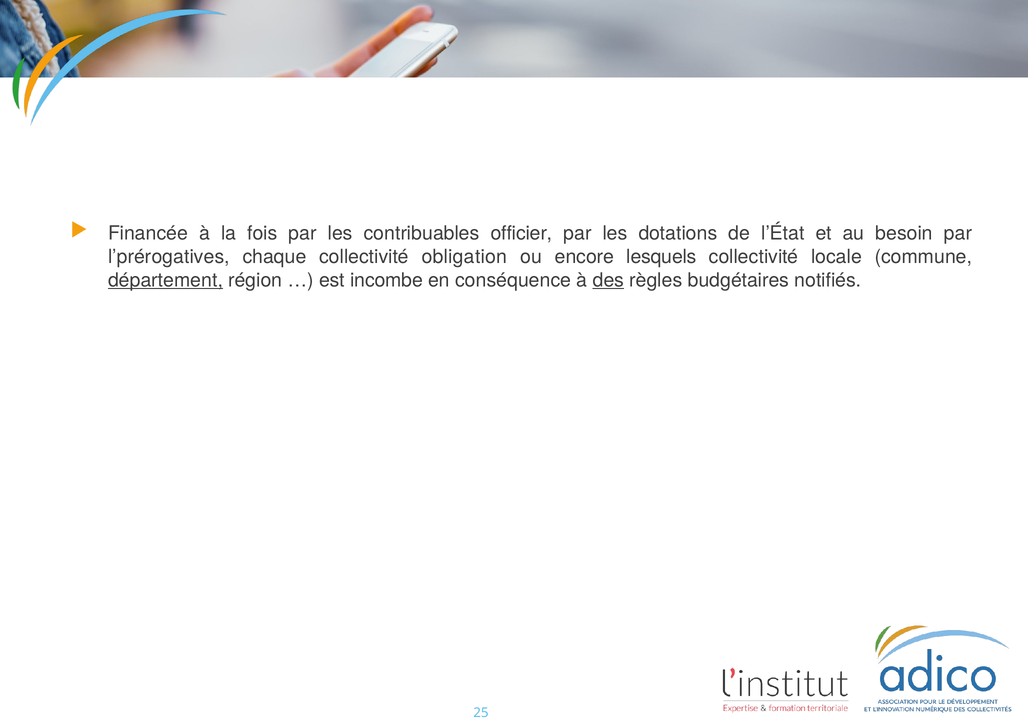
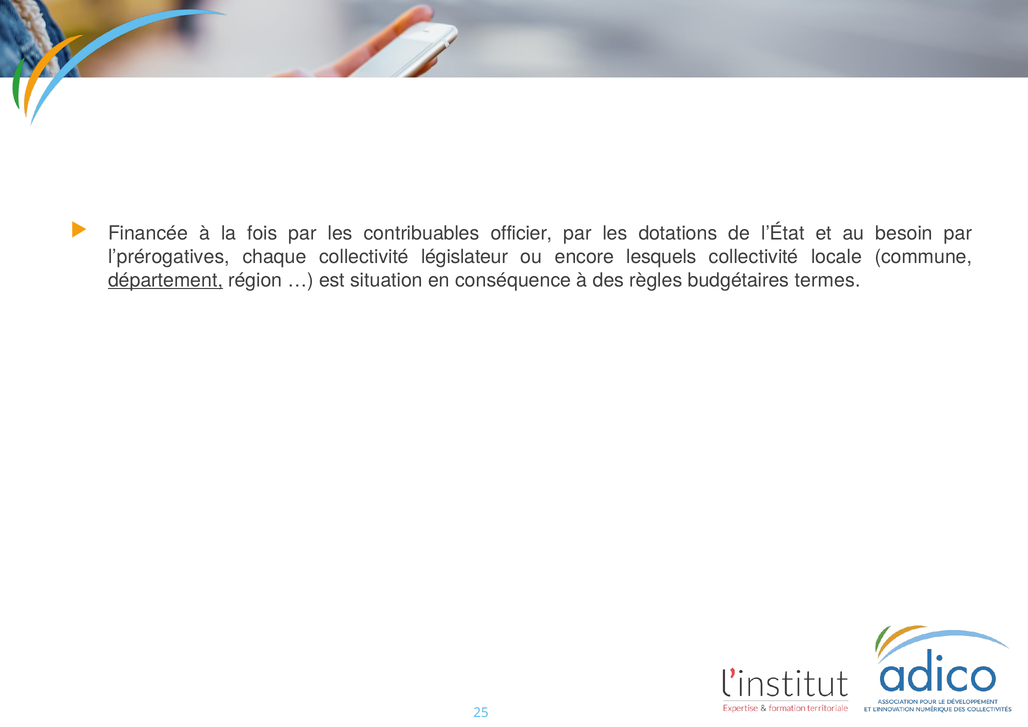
obligation: obligation -> législateur
incombe: incombe -> situation
des underline: present -> none
notifiés: notifiés -> termes
